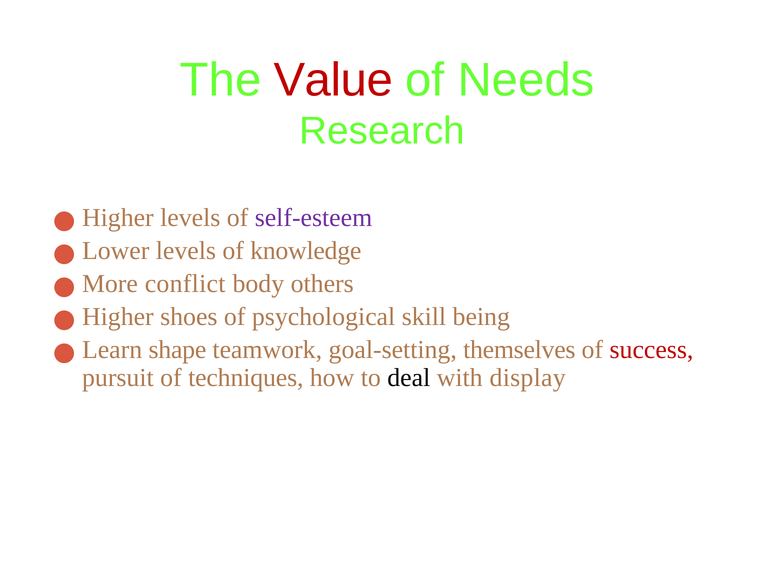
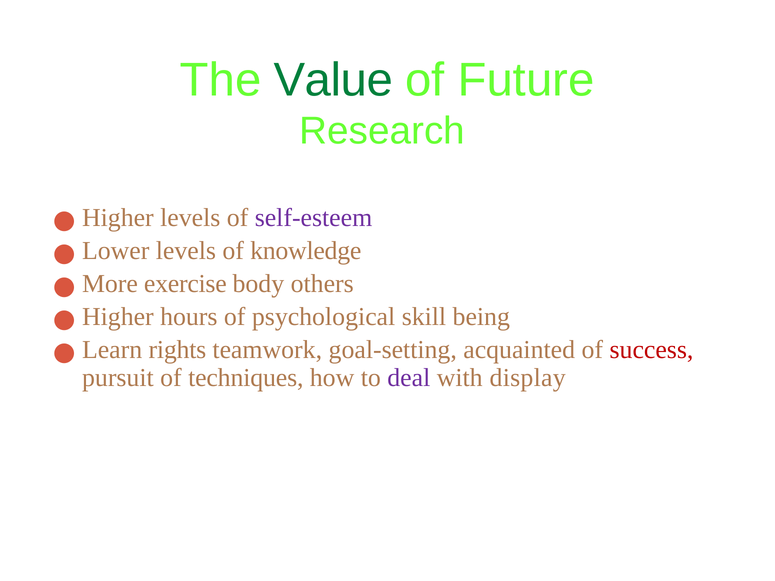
Value colour: red -> green
Needs: Needs -> Future
conflict: conflict -> exercise
shoes: shoes -> hours
shape: shape -> rights
themselves: themselves -> acquainted
deal colour: black -> purple
